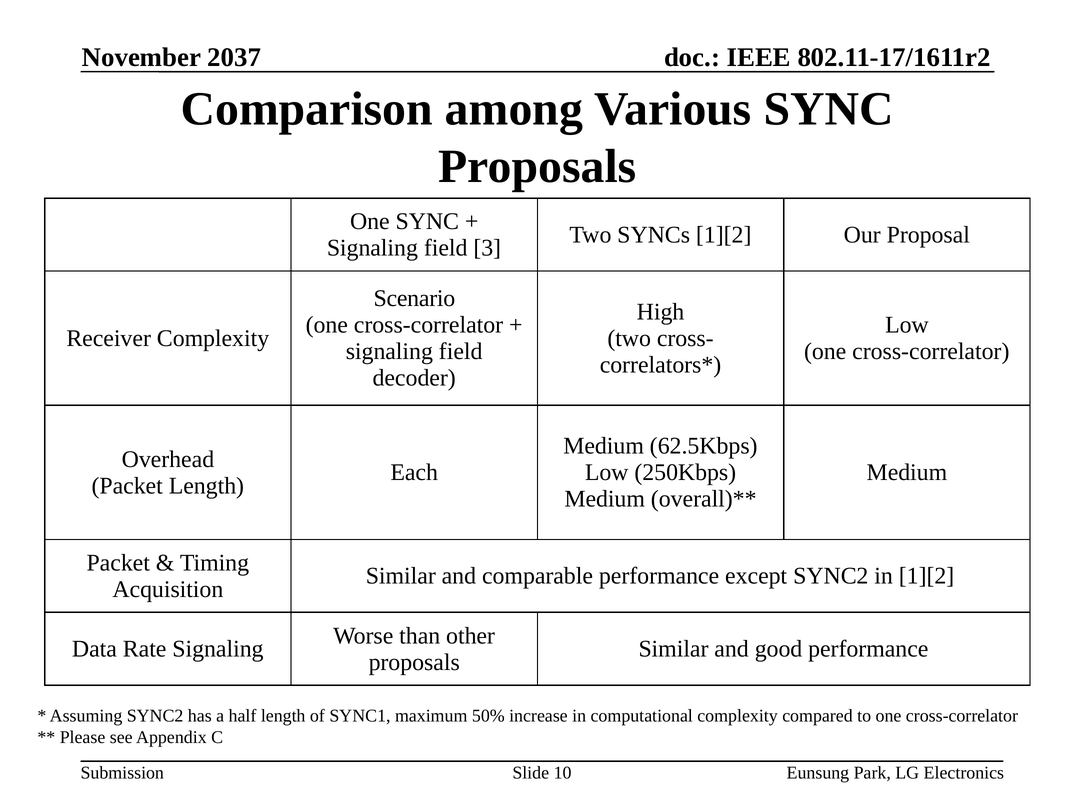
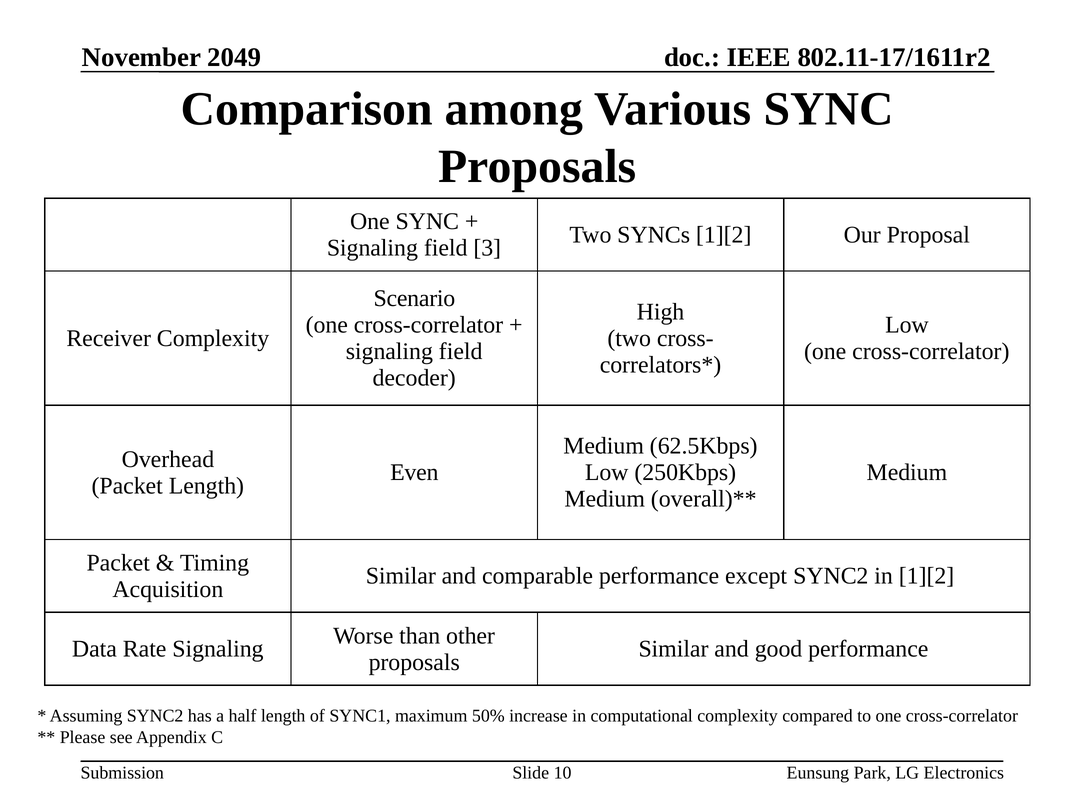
2037: 2037 -> 2049
Each: Each -> Even
